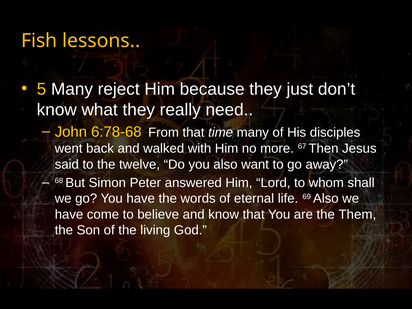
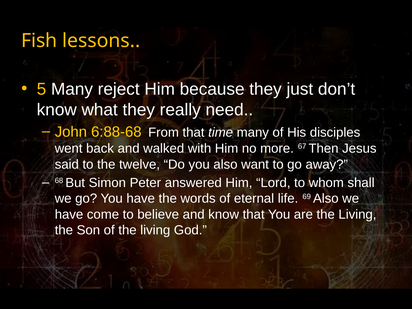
6:78-68: 6:78-68 -> 6:88-68
are the Them: Them -> Living
